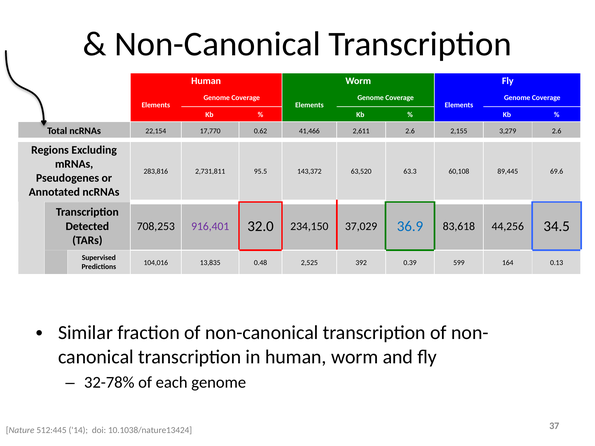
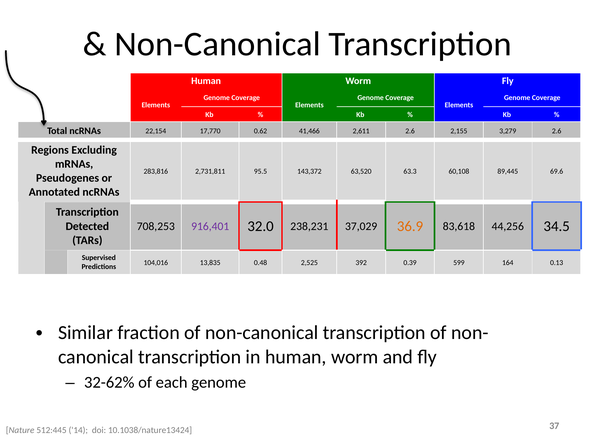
234,150: 234,150 -> 238,231
36.9 colour: blue -> orange
32-78%: 32-78% -> 32-62%
